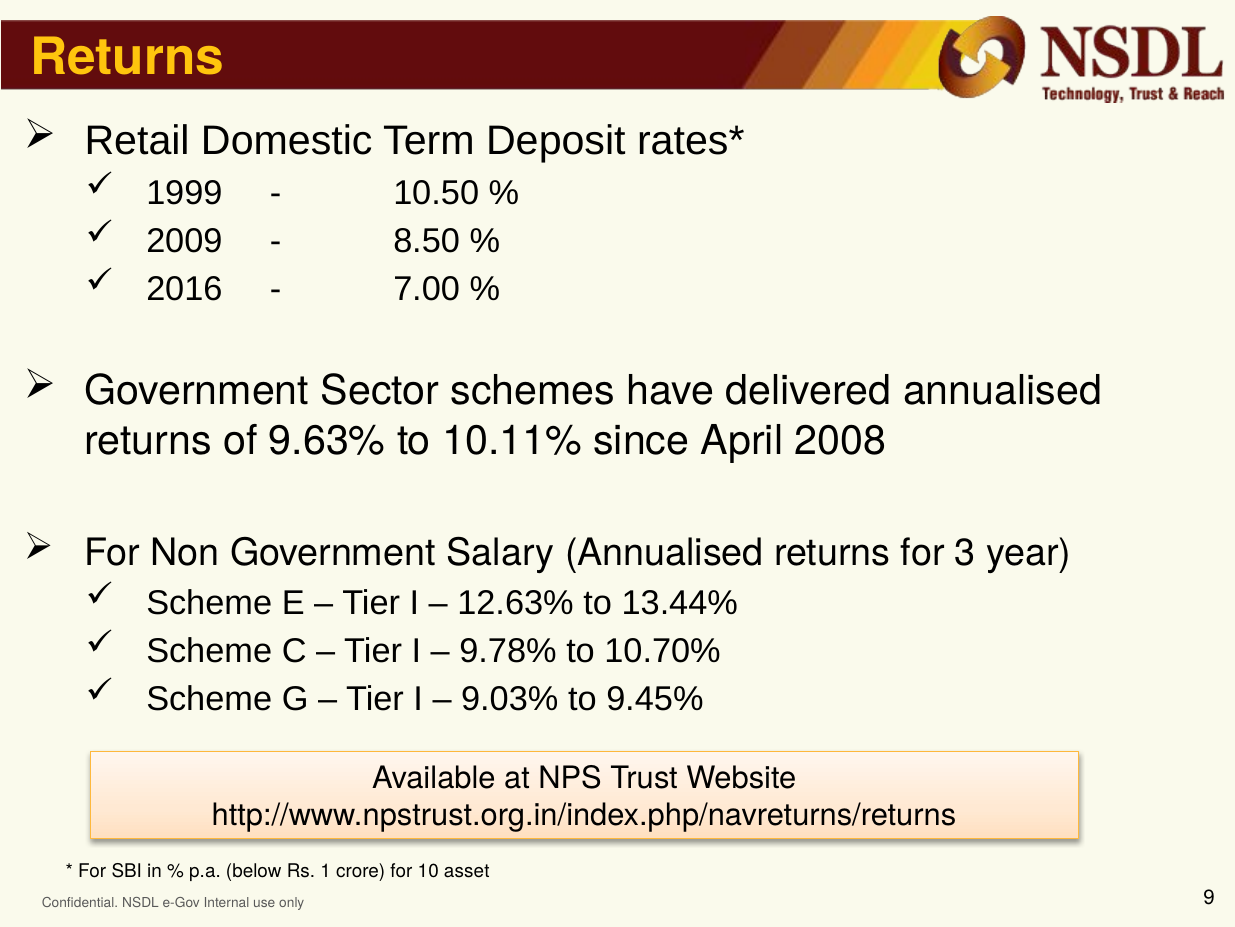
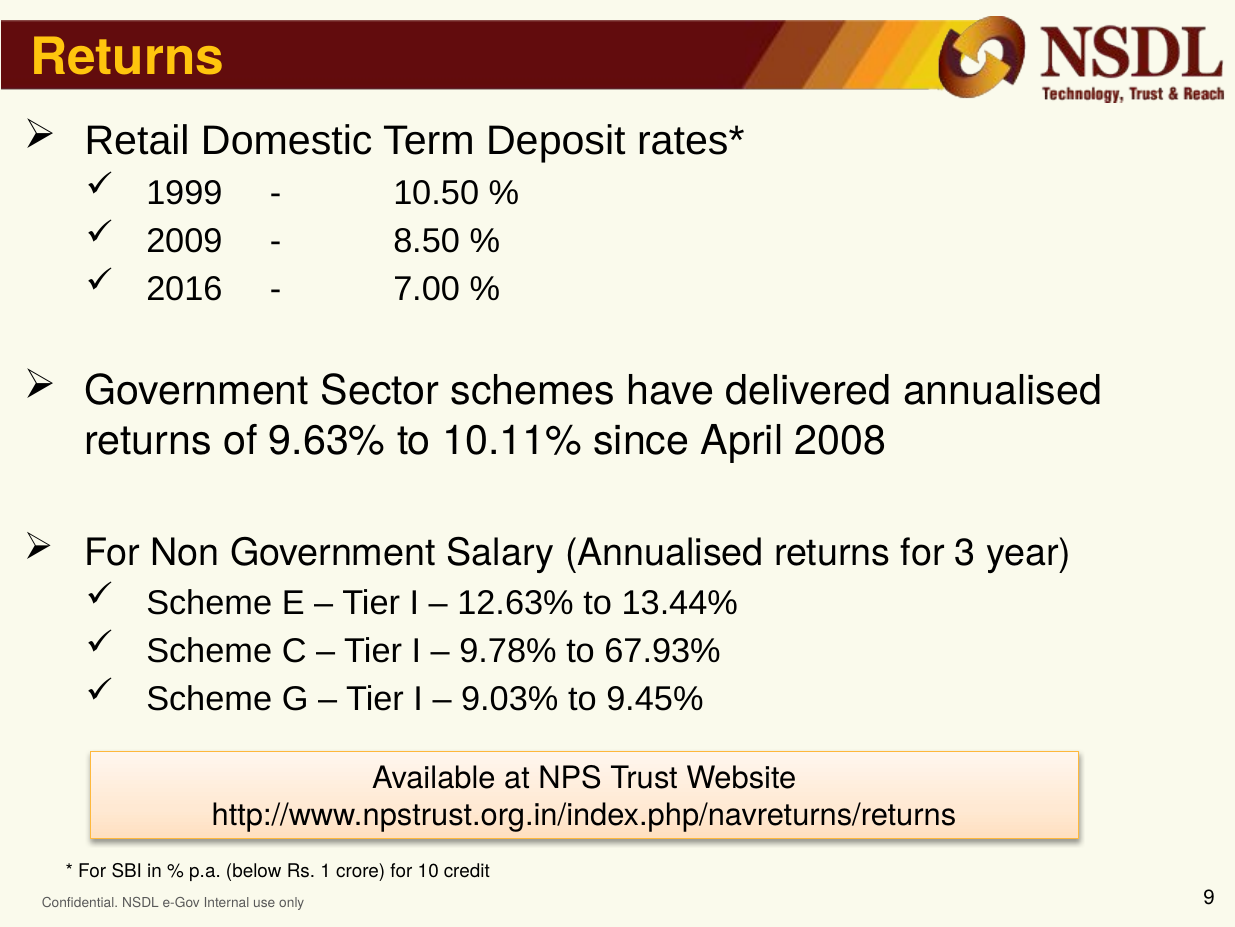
10.70%: 10.70% -> 67.93%
asset: asset -> credit
